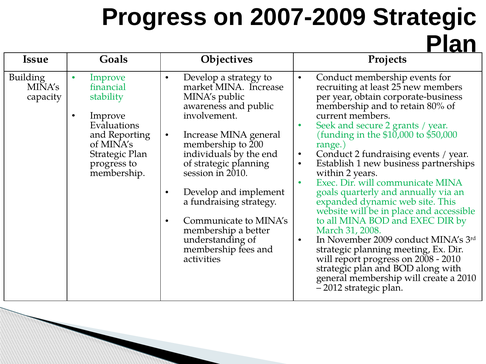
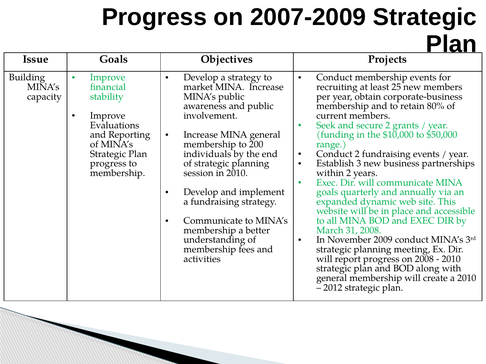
1: 1 -> 3
